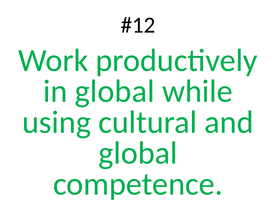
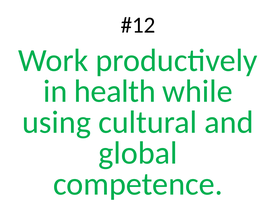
in global: global -> health
